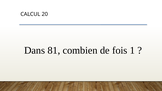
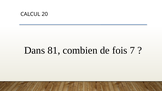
1: 1 -> 7
